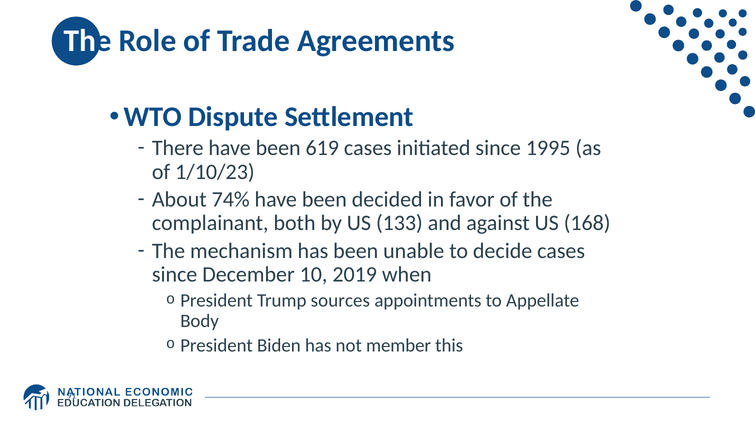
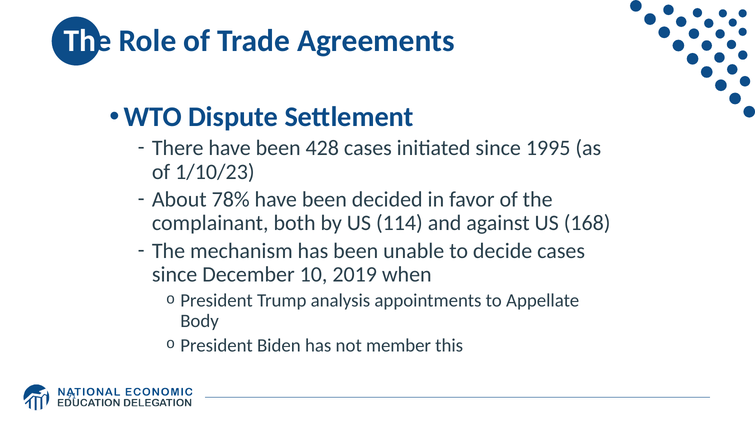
619: 619 -> 428
74%: 74% -> 78%
133: 133 -> 114
sources: sources -> analysis
